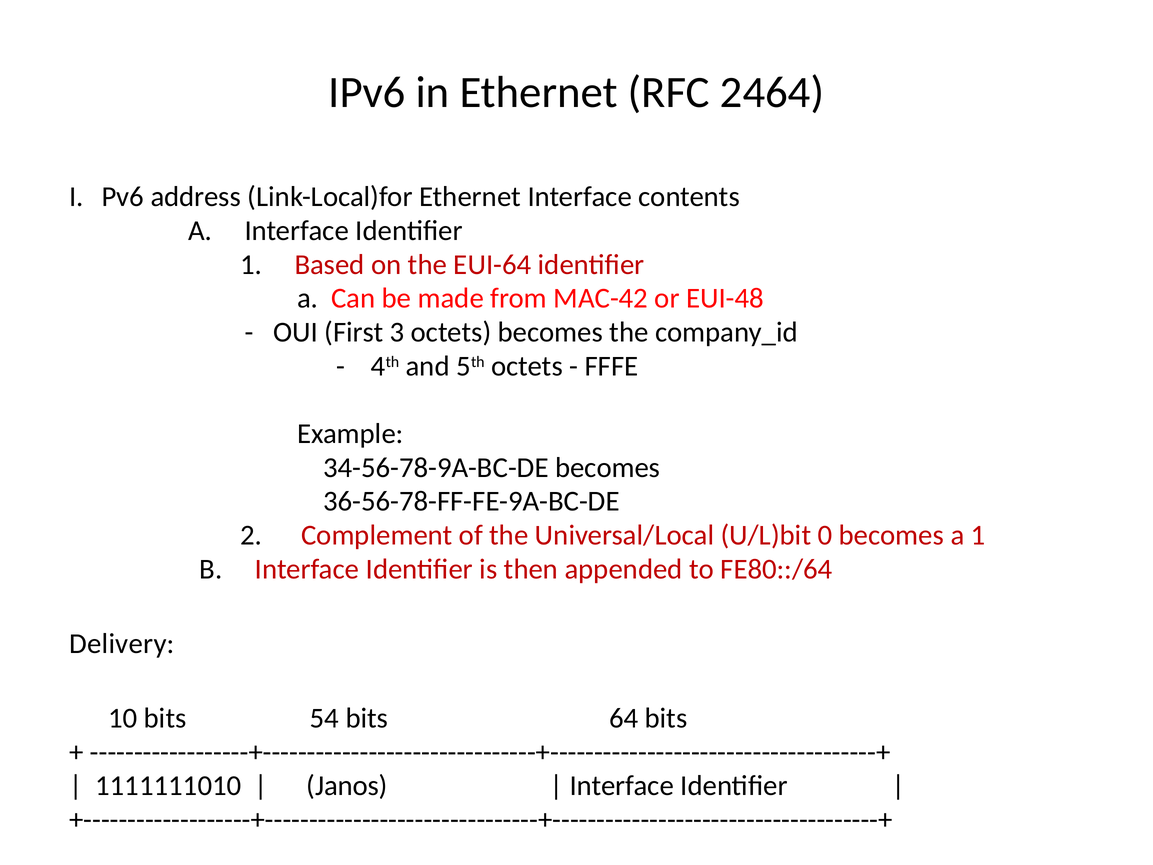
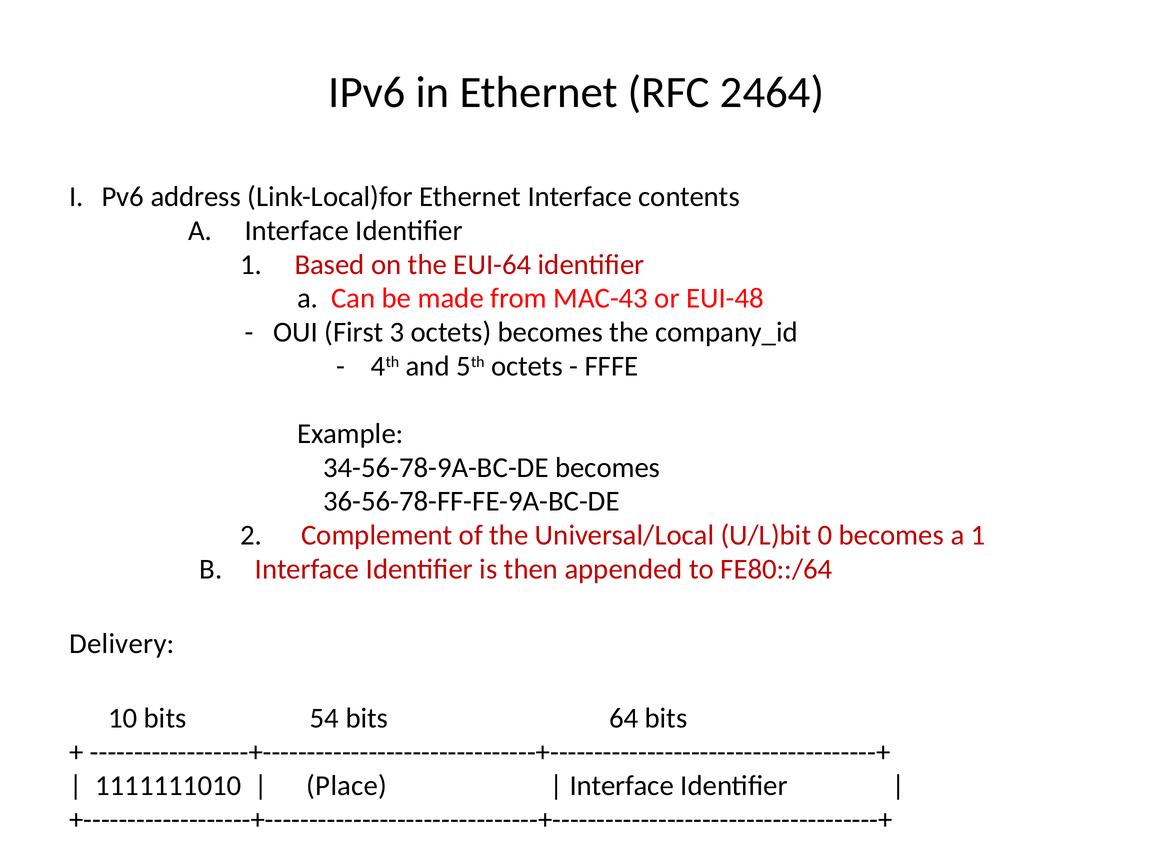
MAC-42: MAC-42 -> MAC-43
Janos: Janos -> Place
